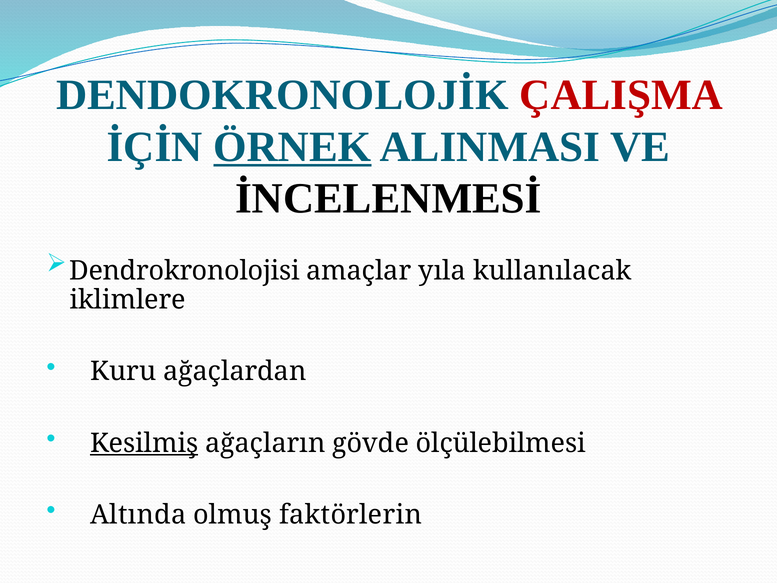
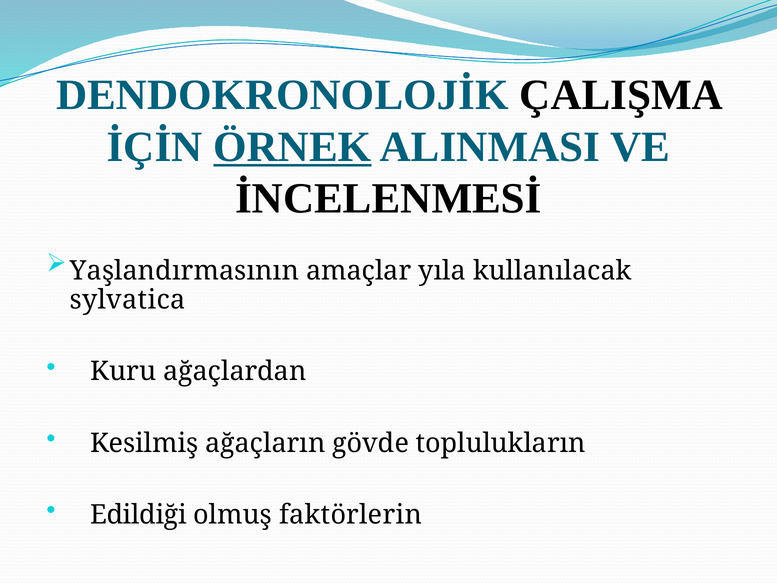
ÇALIŞMA colour: red -> black
Dendrokronolojisi: Dendrokronolojisi -> Yaşlandırmasının
iklimlere: iklimlere -> sylvatica
Kesilmiş underline: present -> none
ölçülebilmesi: ölçülebilmesi -> toplulukların
Altında: Altında -> Edildiği
